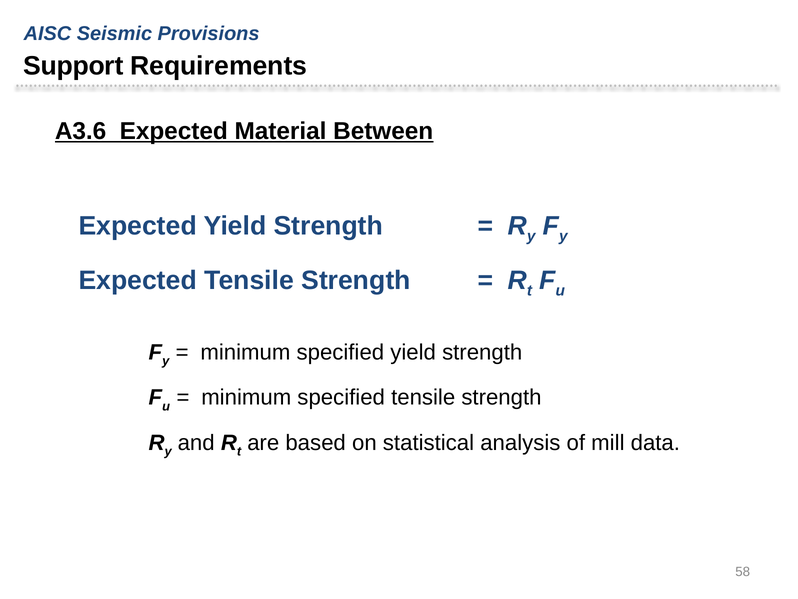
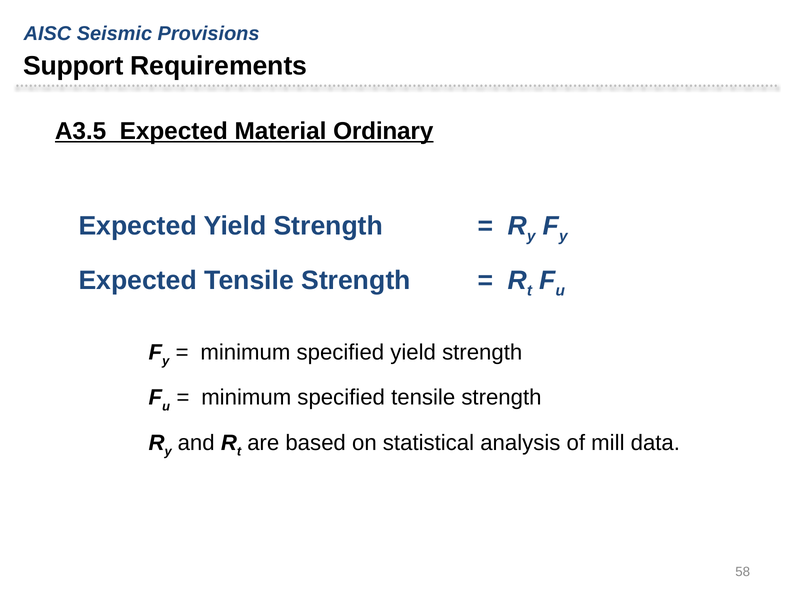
A3.6: A3.6 -> A3.5
Between: Between -> Ordinary
